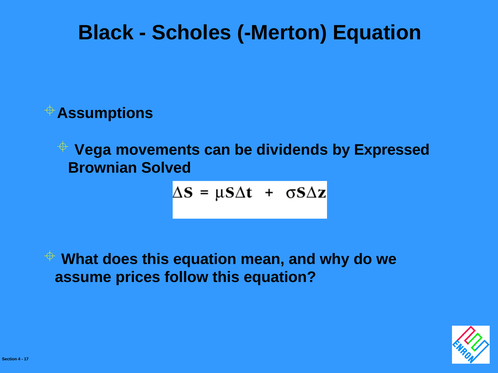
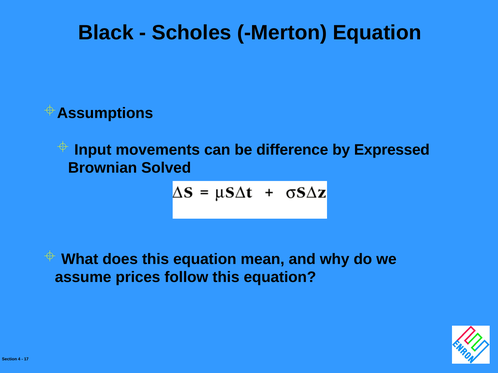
Vega: Vega -> Input
dividends: dividends -> difference
